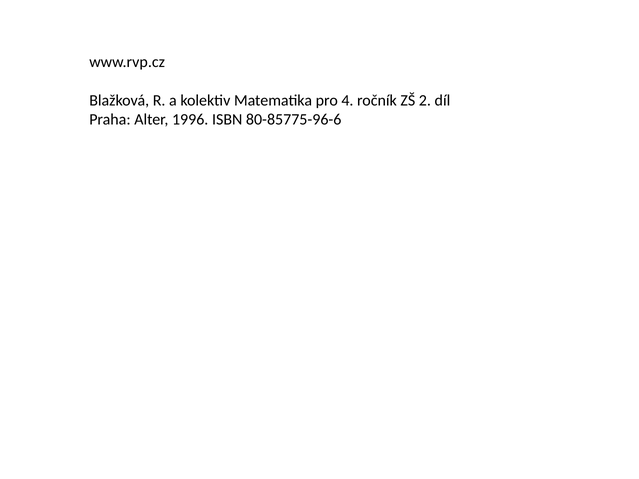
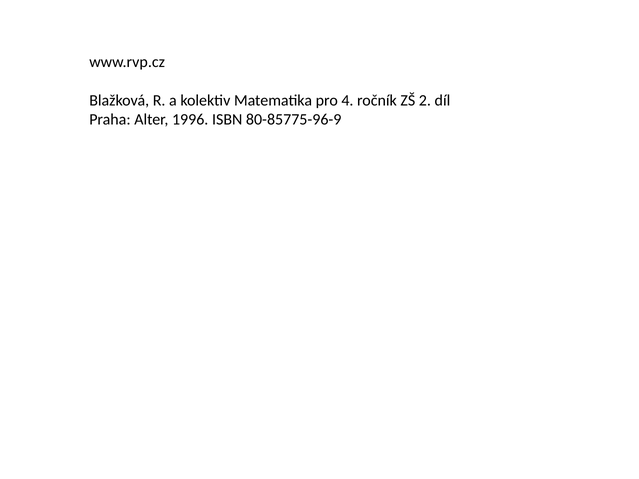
80-85775-96-6: 80-85775-96-6 -> 80-85775-96-9
